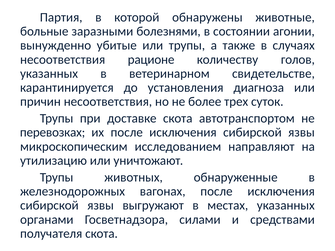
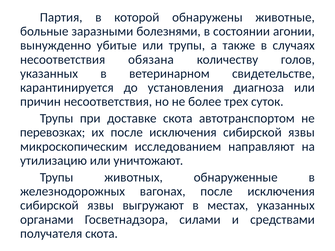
рационе: рационе -> обязана
